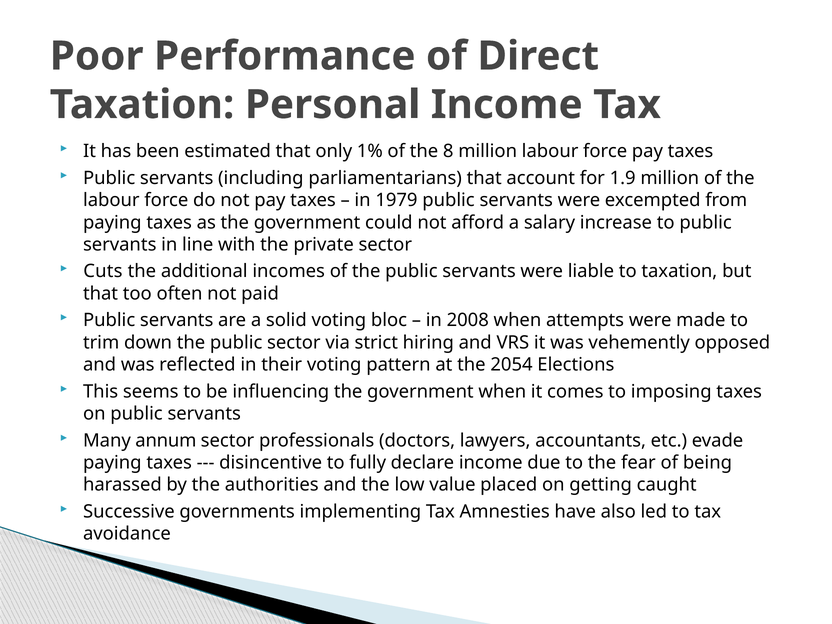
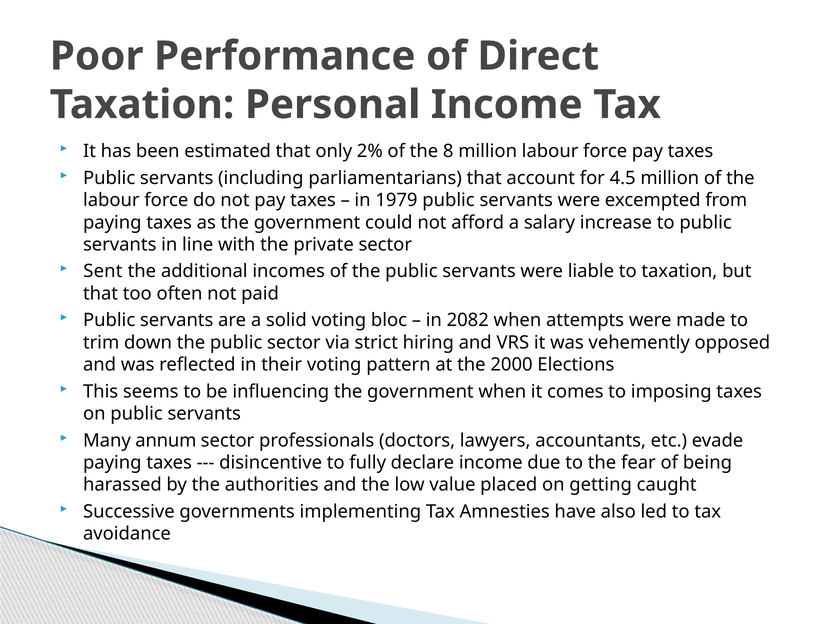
1%: 1% -> 2%
1.9: 1.9 -> 4.5
Cuts: Cuts -> Sent
2008: 2008 -> 2082
2054: 2054 -> 2000
